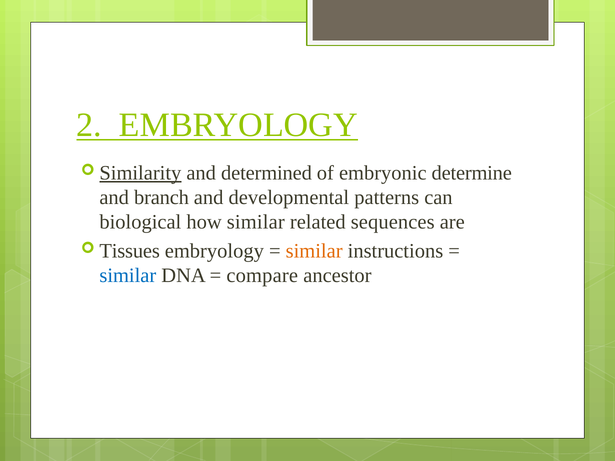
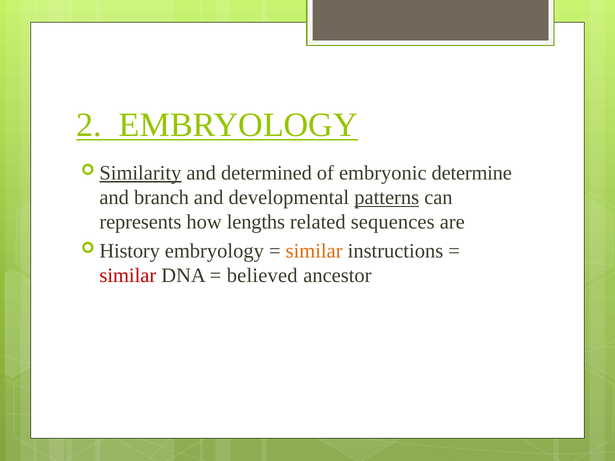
patterns underline: none -> present
biological: biological -> represents
how similar: similar -> lengths
Tissues: Tissues -> History
similar at (128, 276) colour: blue -> red
compare: compare -> believed
